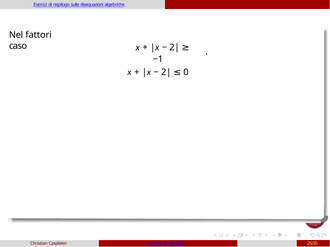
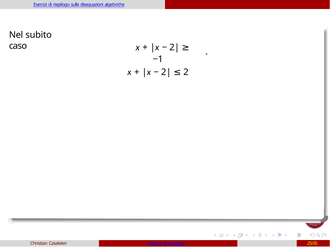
fattori: fattori -> subito
0: 0 -> 2
